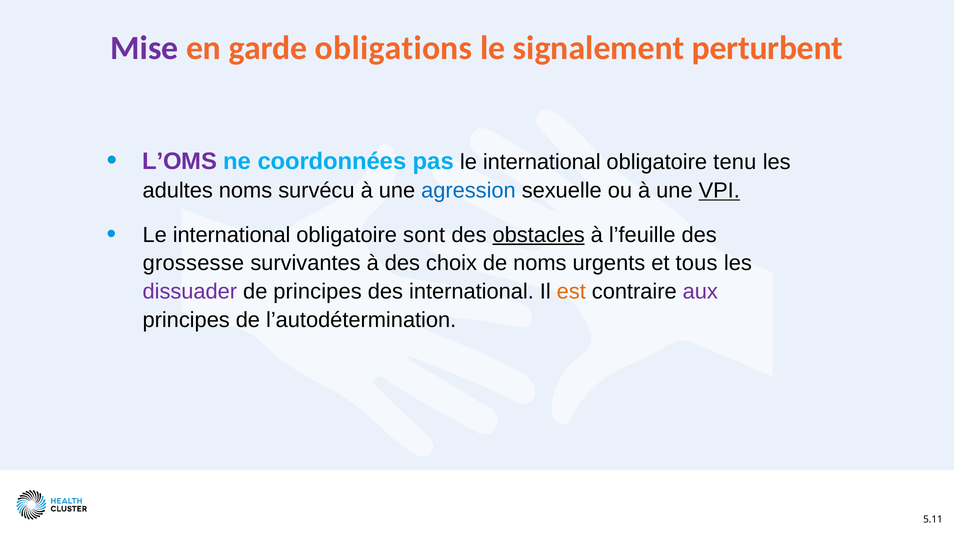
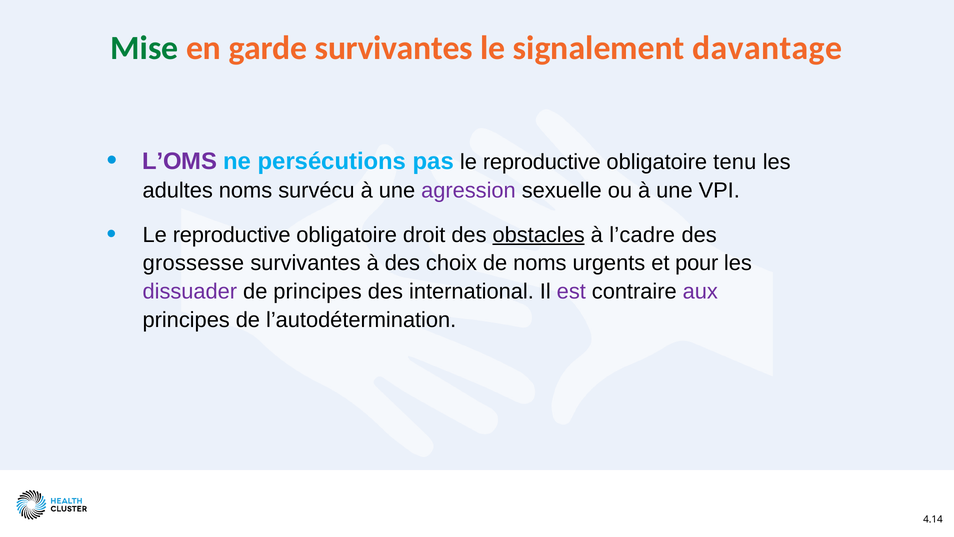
Mise colour: purple -> green
garde obligations: obligations -> survivantes
perturbent: perturbent -> davantage
coordonnées: coordonnées -> persécutions
pas le international: international -> reproductive
agression colour: blue -> purple
VPI underline: present -> none
international at (232, 235): international -> reproductive
sont: sont -> droit
l’feuille: l’feuille -> l’cadre
tous: tous -> pour
est colour: orange -> purple
5.11: 5.11 -> 4.14
